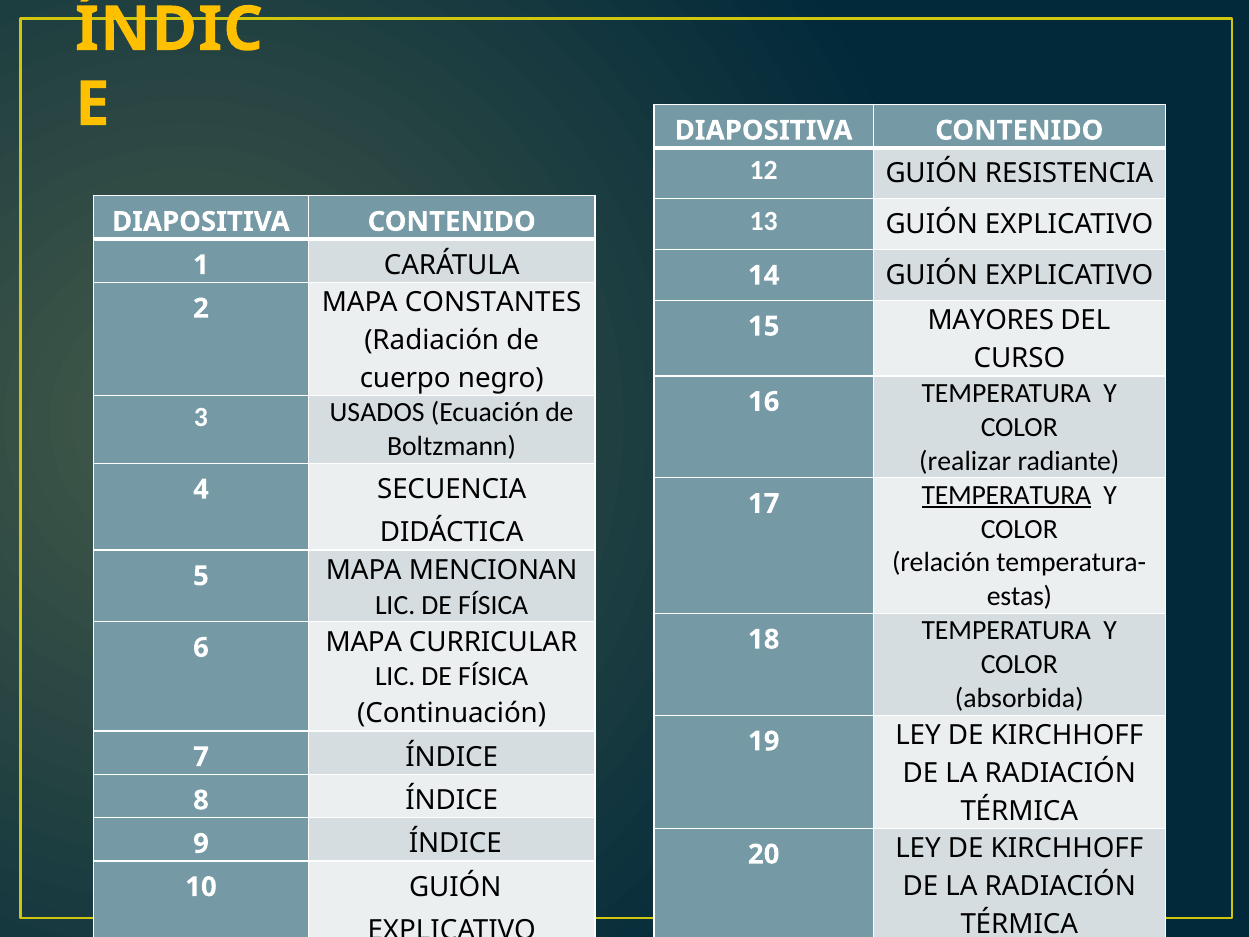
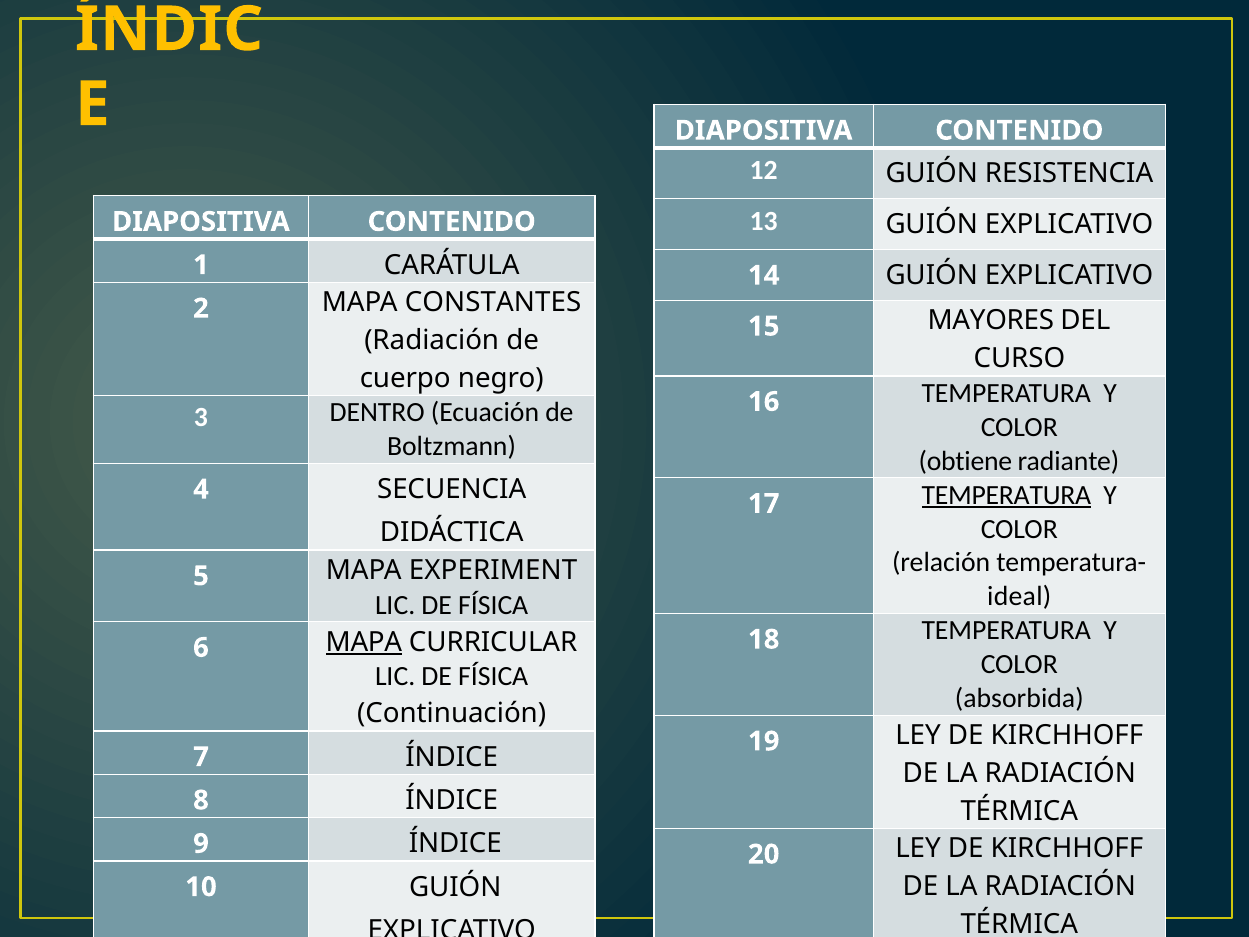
USADOS: USADOS -> DENTRO
realizar: realizar -> obtiene
MENCIONAN: MENCIONAN -> EXPERIMENT
estas: estas -> ideal
MAPA at (364, 642) underline: none -> present
